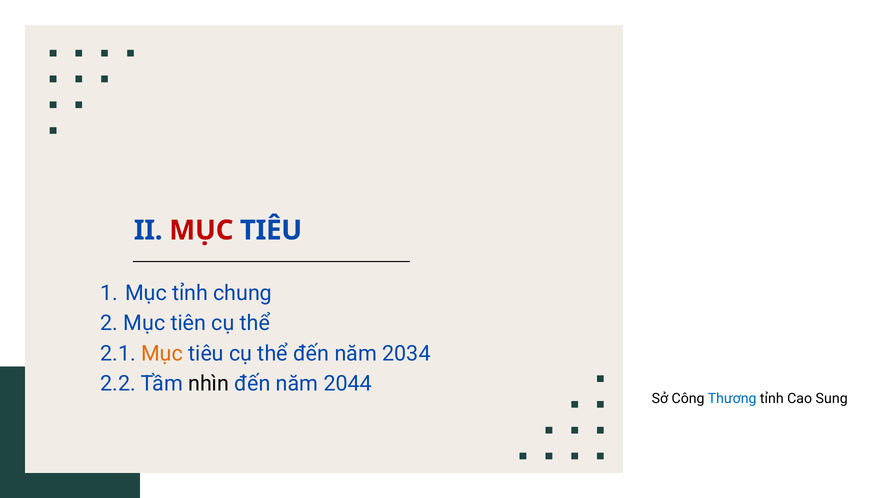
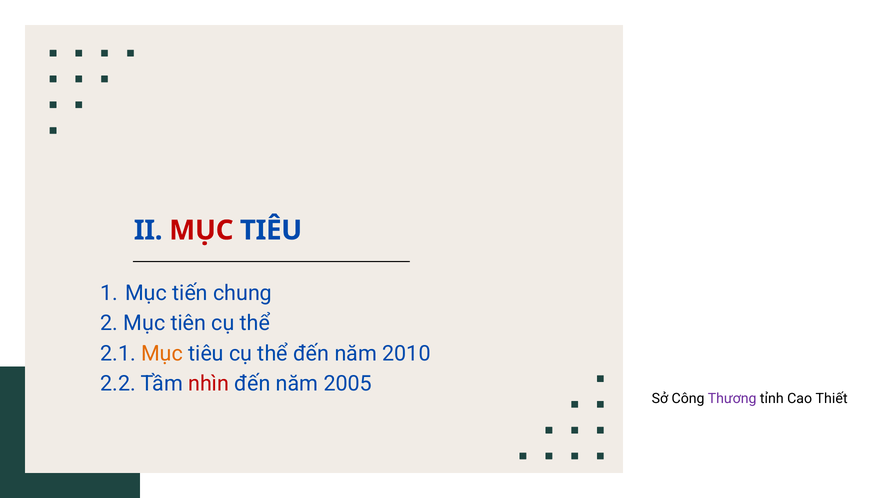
Mục tỉnh: tỉnh -> tiến
2034: 2034 -> 2010
nhìn colour: black -> red
2044: 2044 -> 2005
Thương colour: blue -> purple
Sung: Sung -> Thiết
